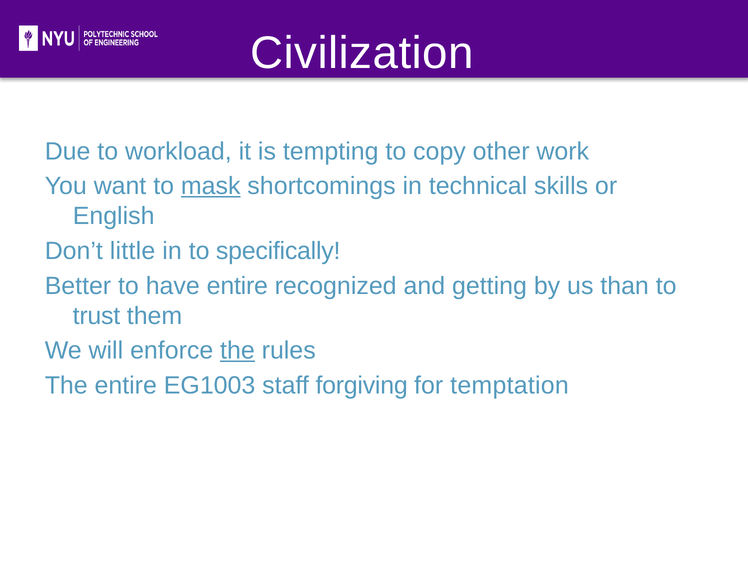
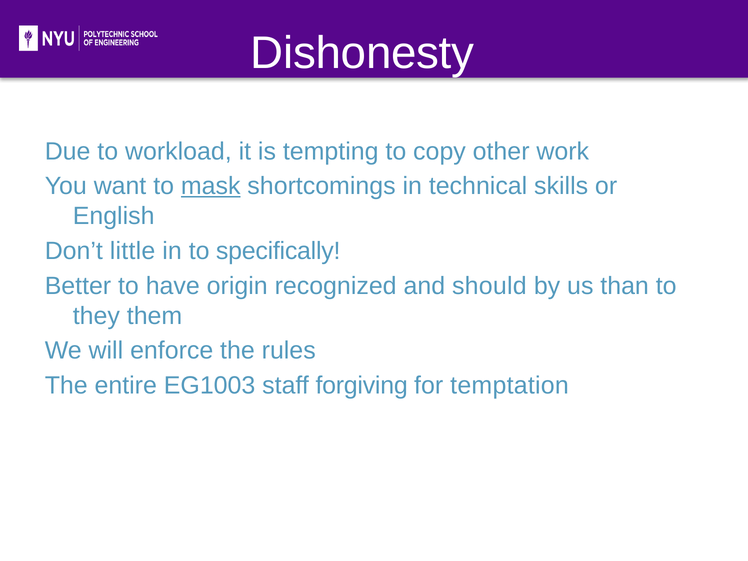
Civilization: Civilization -> Dishonesty
have entire: entire -> origin
getting: getting -> should
trust: trust -> they
the at (237, 351) underline: present -> none
